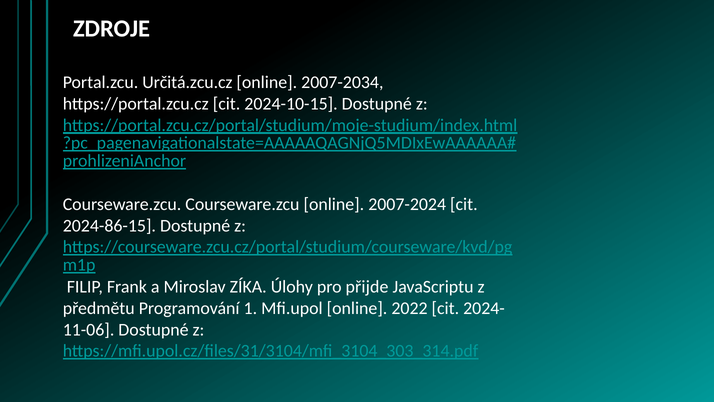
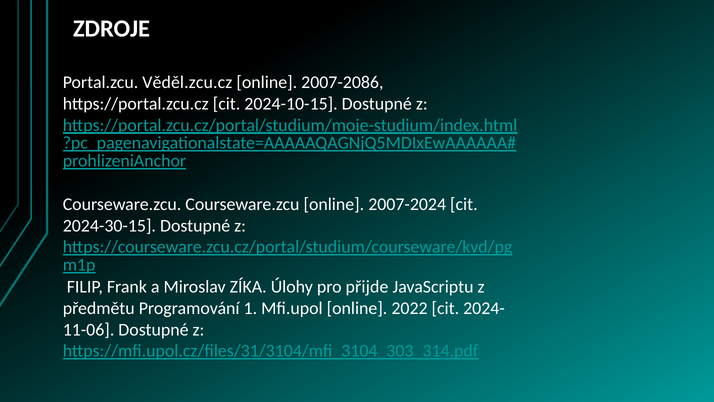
Určitá.zcu.cz: Určitá.zcu.cz -> Věděl.zcu.cz
2007-2034: 2007-2034 -> 2007-2086
2024-86-15: 2024-86-15 -> 2024-30-15
